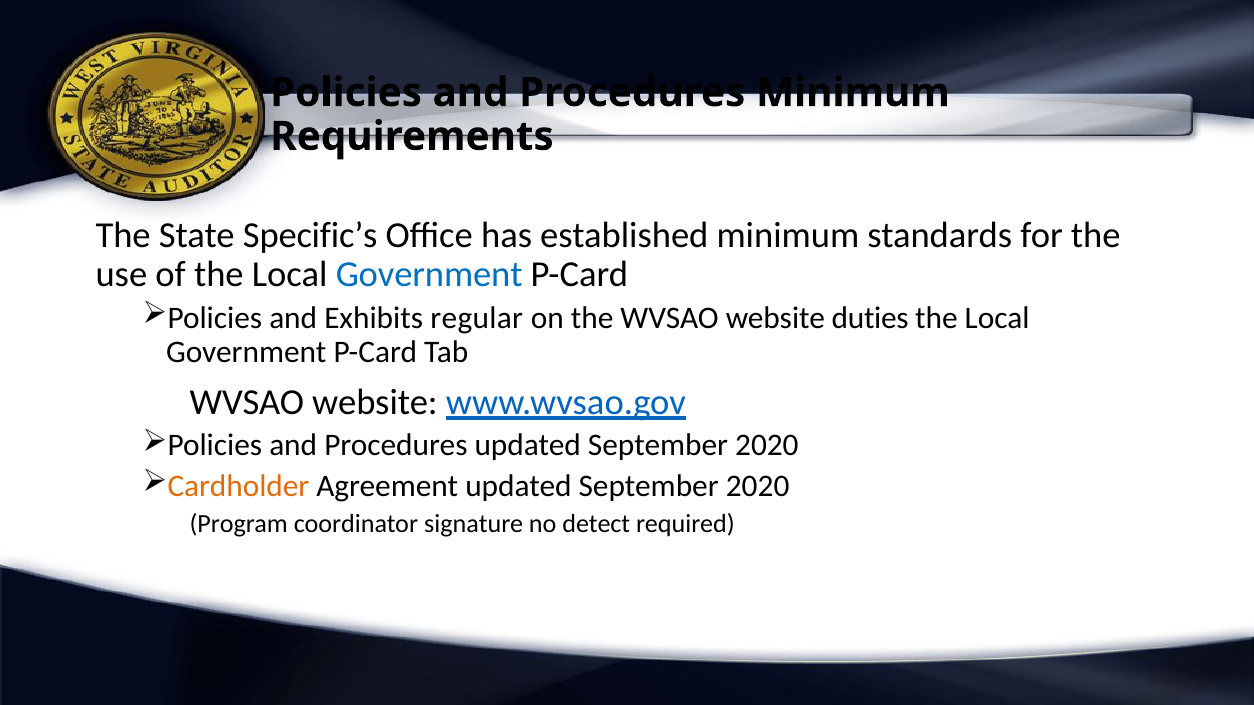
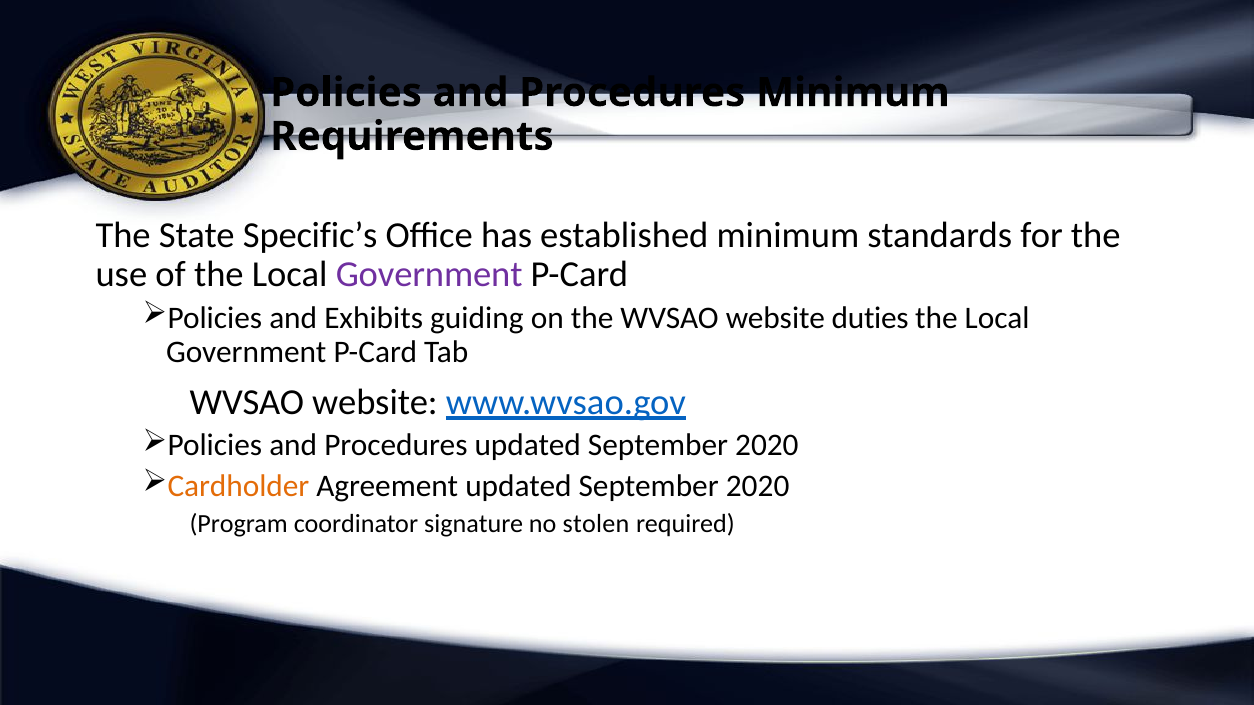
Government at (429, 275) colour: blue -> purple
regular: regular -> guiding
detect: detect -> stolen
